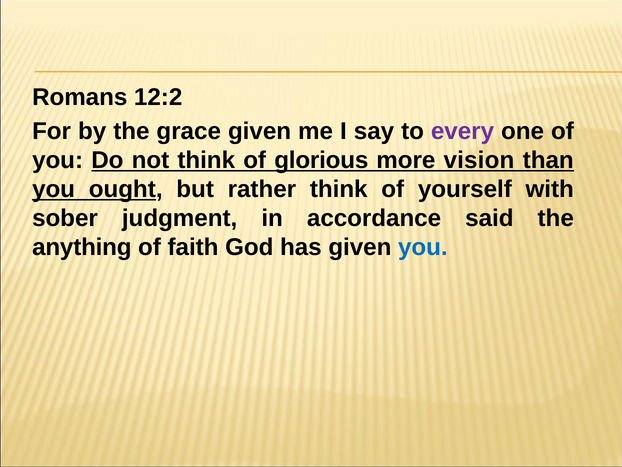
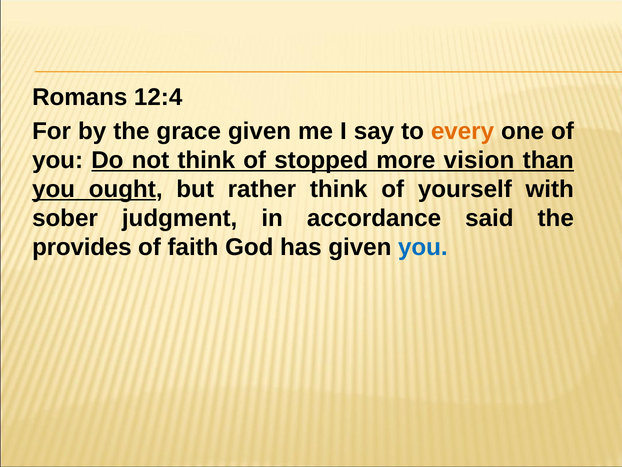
12:2: 12:2 -> 12:4
every colour: purple -> orange
glorious: glorious -> stopped
anything: anything -> provides
